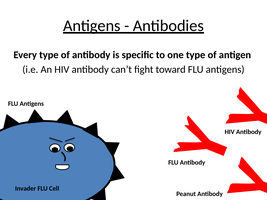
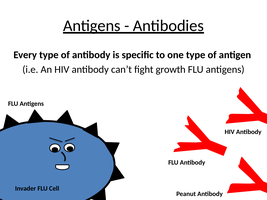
toward: toward -> growth
